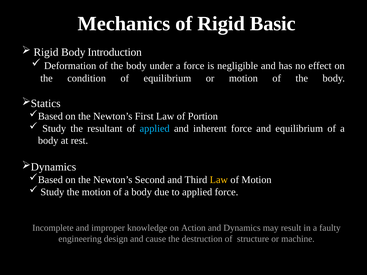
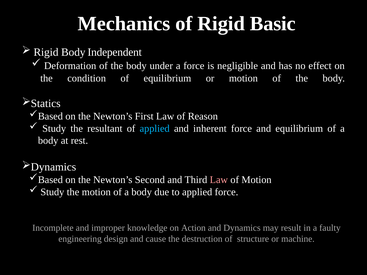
Introduction: Introduction -> Independent
Portion: Portion -> Reason
Law at (219, 180) colour: yellow -> pink
